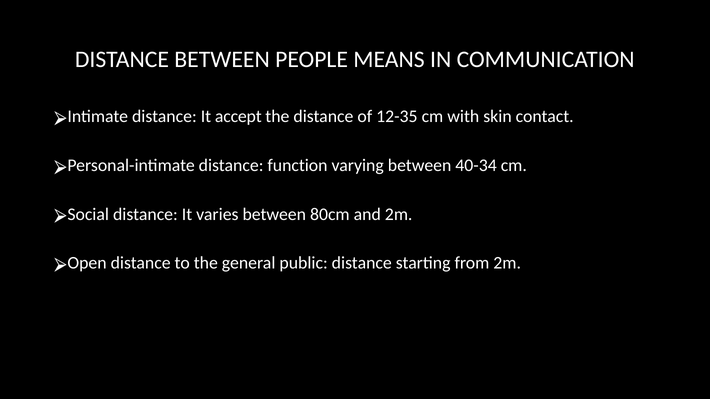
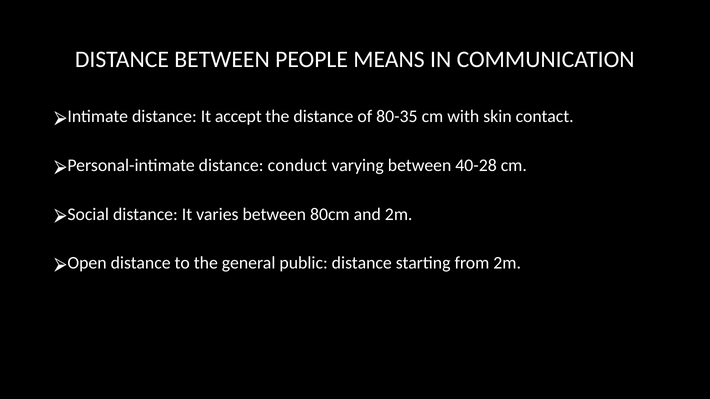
12-35: 12-35 -> 80-35
function: function -> conduct
40-34: 40-34 -> 40-28
